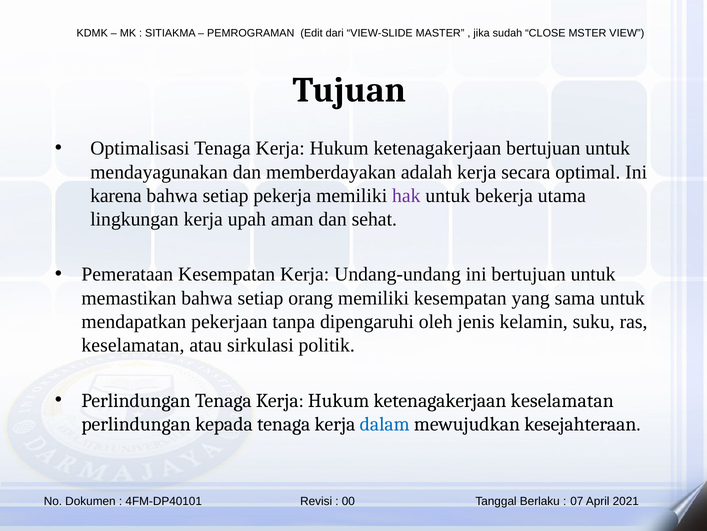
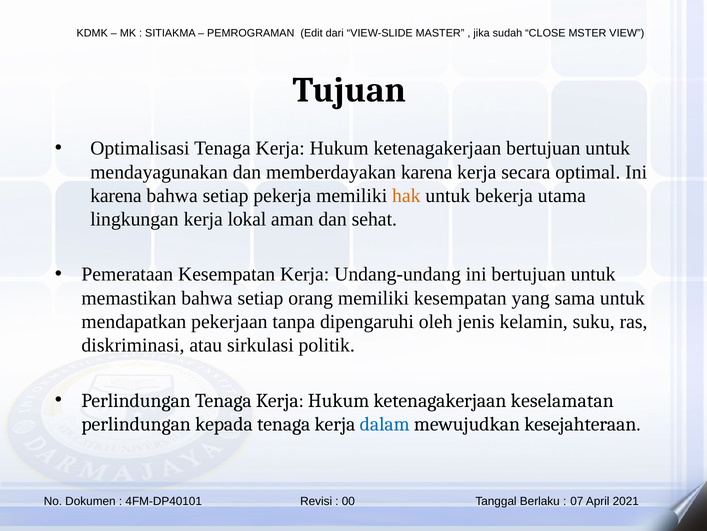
memberdayakan adalah: adalah -> karena
hak colour: purple -> orange
upah: upah -> lokal
keselamatan at (133, 345): keselamatan -> diskriminasi
